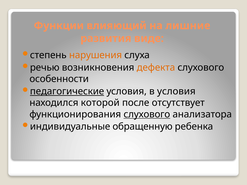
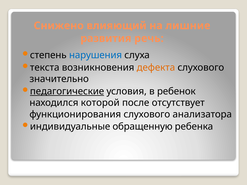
Функции: Функции -> Снижено
виде: виде -> речь
нарушения colour: orange -> blue
речью: речью -> текста
особенности: особенности -> значительно
в условия: условия -> ребенок
слухового at (147, 114) underline: present -> none
